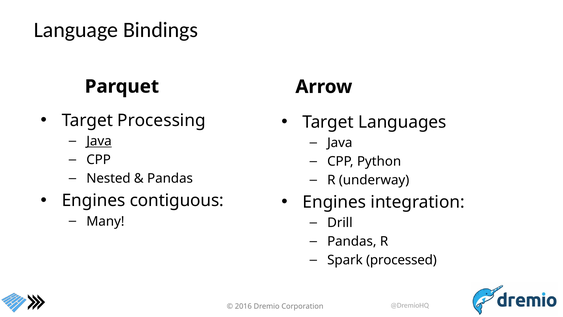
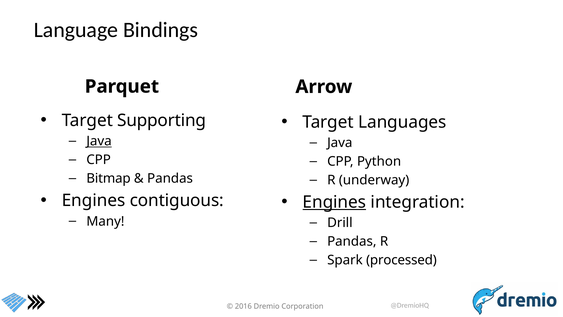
Processing: Processing -> Supporting
Nested: Nested -> Bitmap
Engines at (334, 202) underline: none -> present
